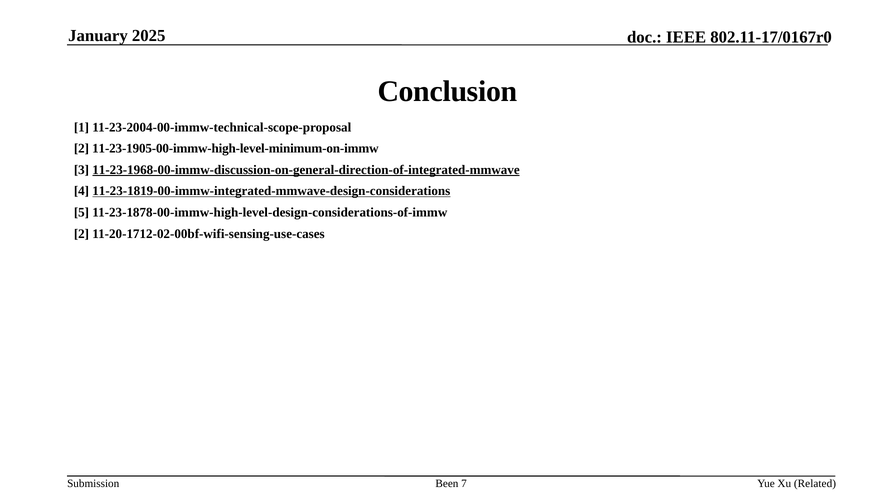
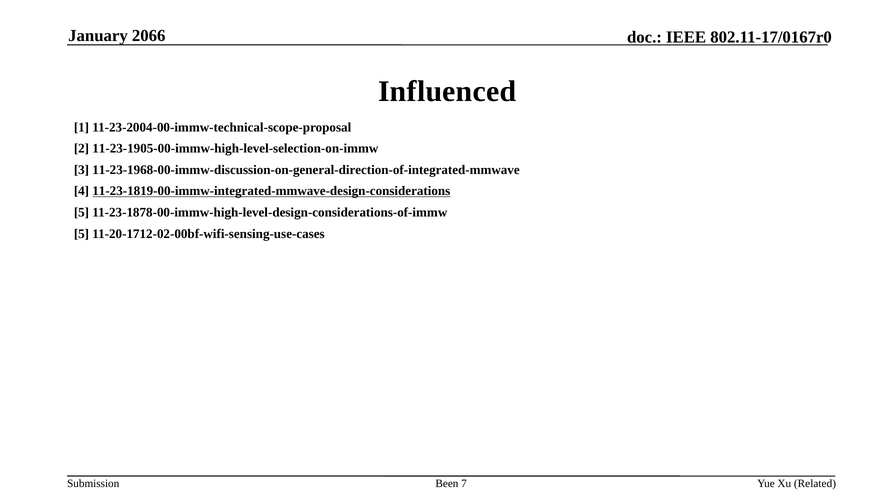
2025: 2025 -> 2066
Conclusion: Conclusion -> Influenced
11-23-1905-00-immw-high-level-minimum-on-immw: 11-23-1905-00-immw-high-level-minimum-on-immw -> 11-23-1905-00-immw-high-level-selection-on-immw
11-23-1968-00-immw-discussion-on-general-direction-of-integrated-mmwave underline: present -> none
2 at (81, 233): 2 -> 5
